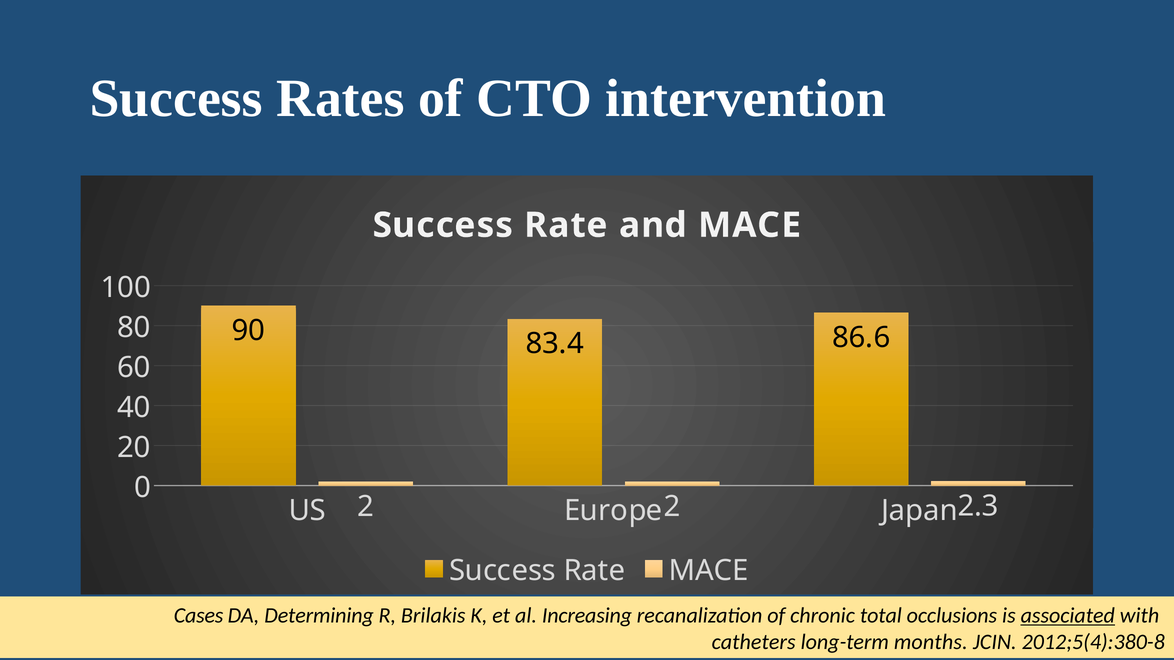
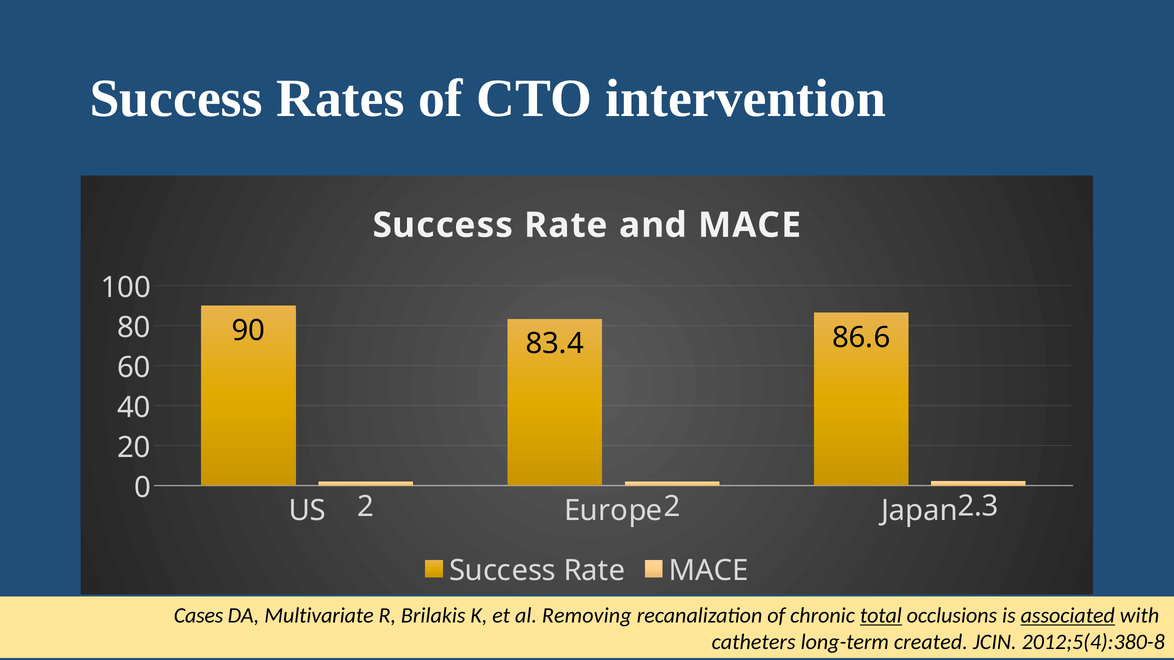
Determining: Determining -> Multivariate
Increasing: Increasing -> Removing
total underline: none -> present
months: months -> created
